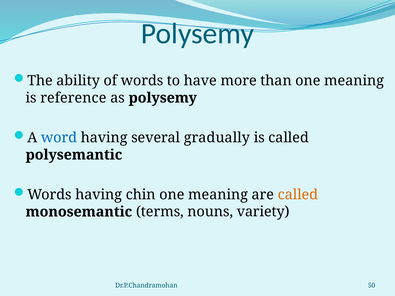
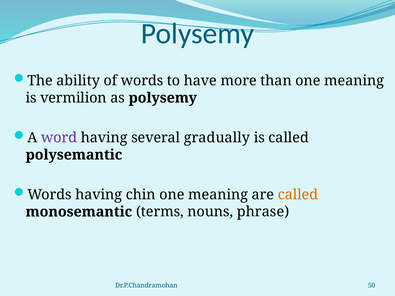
reference: reference -> vermilion
word colour: blue -> purple
variety: variety -> phrase
